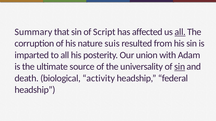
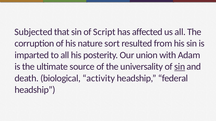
Summary: Summary -> Subjected
all at (180, 32) underline: present -> none
suis: suis -> sort
